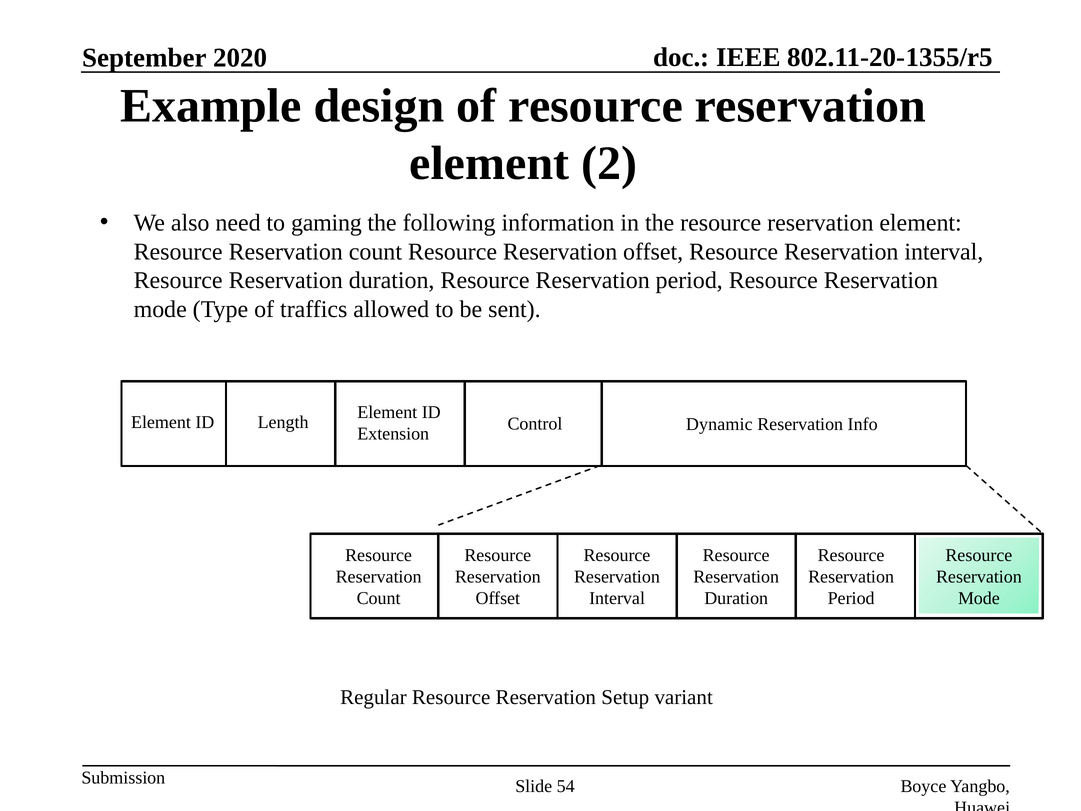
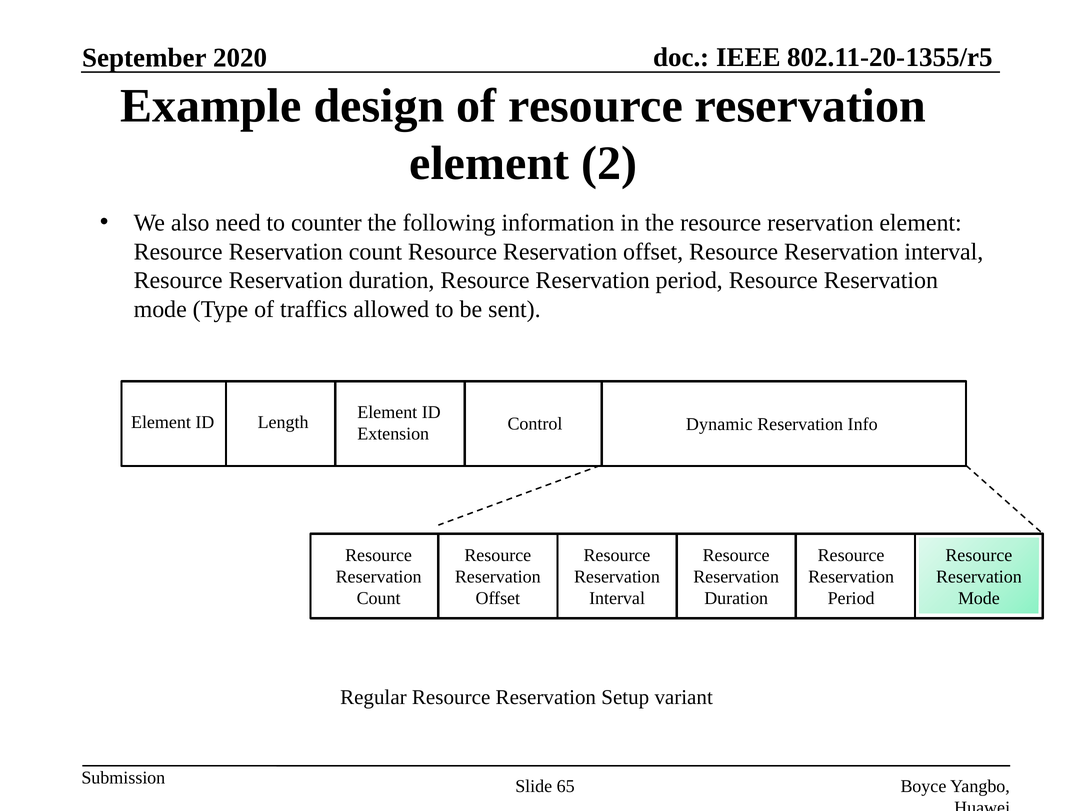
gaming: gaming -> counter
54: 54 -> 65
